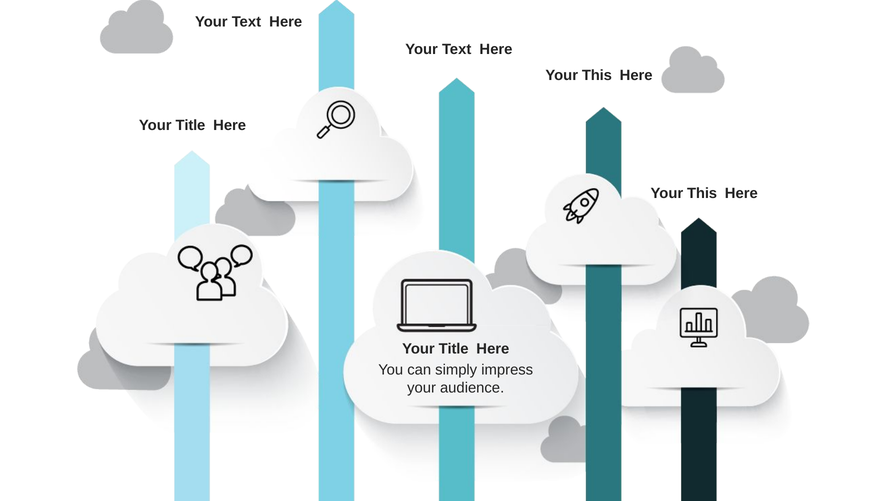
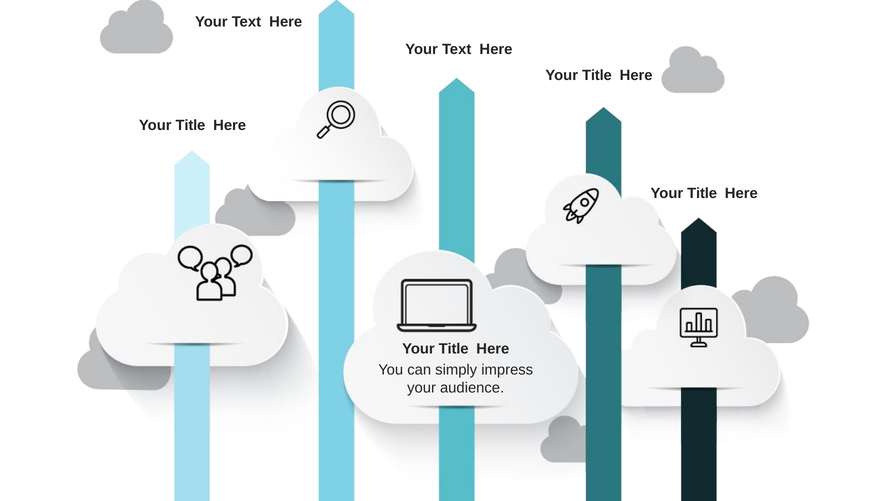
This at (597, 75): This -> Title
This at (702, 193): This -> Title
